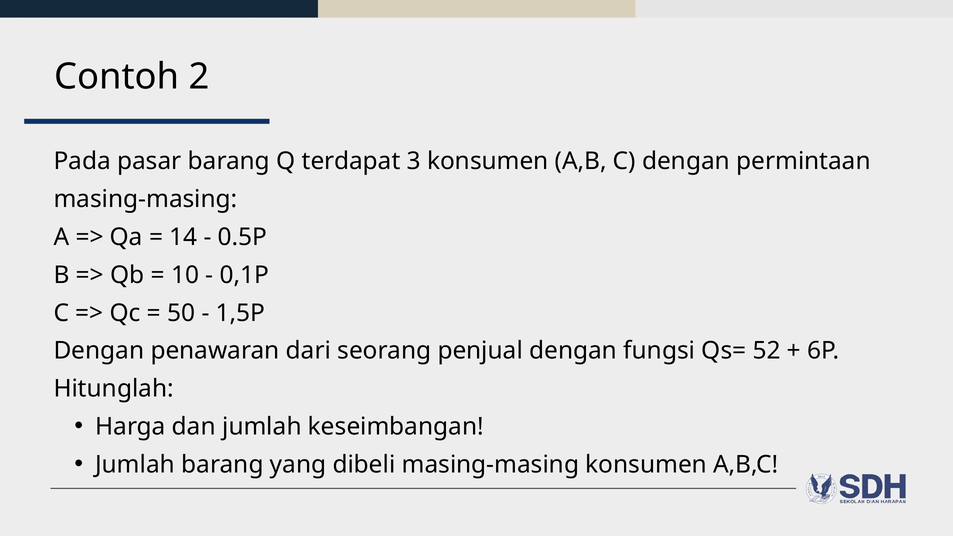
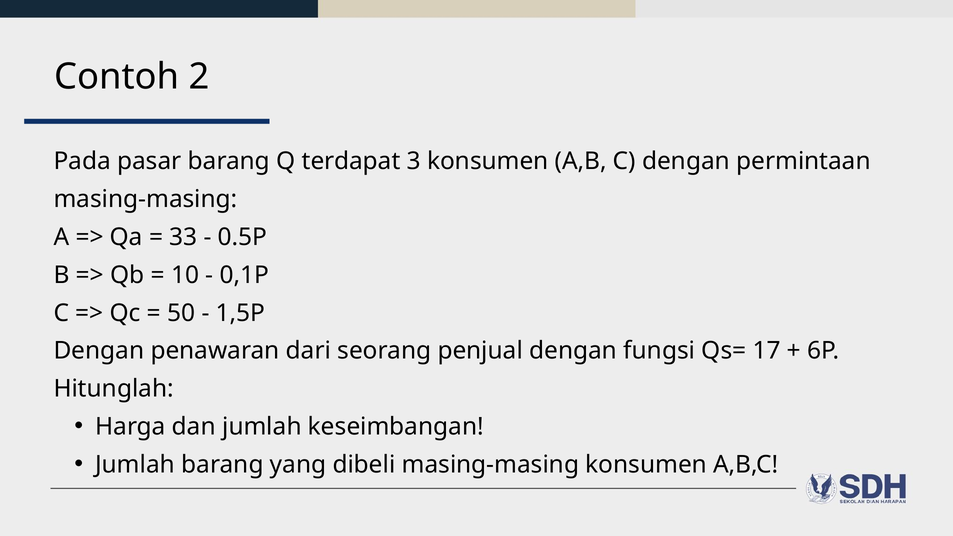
14: 14 -> 33
52: 52 -> 17
